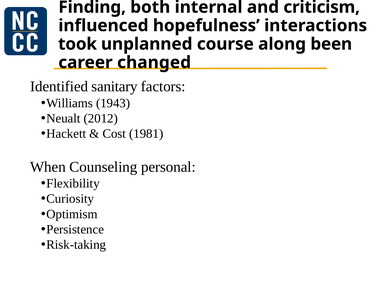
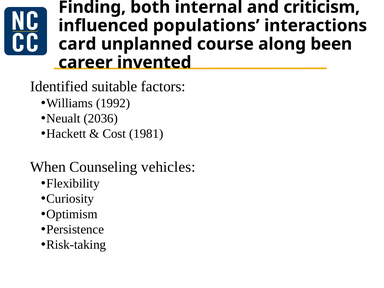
hopefulness: hopefulness -> populations
took: took -> card
changed: changed -> invented
sanitary: sanitary -> suitable
1943: 1943 -> 1992
2012: 2012 -> 2036
personal: personal -> vehicles
